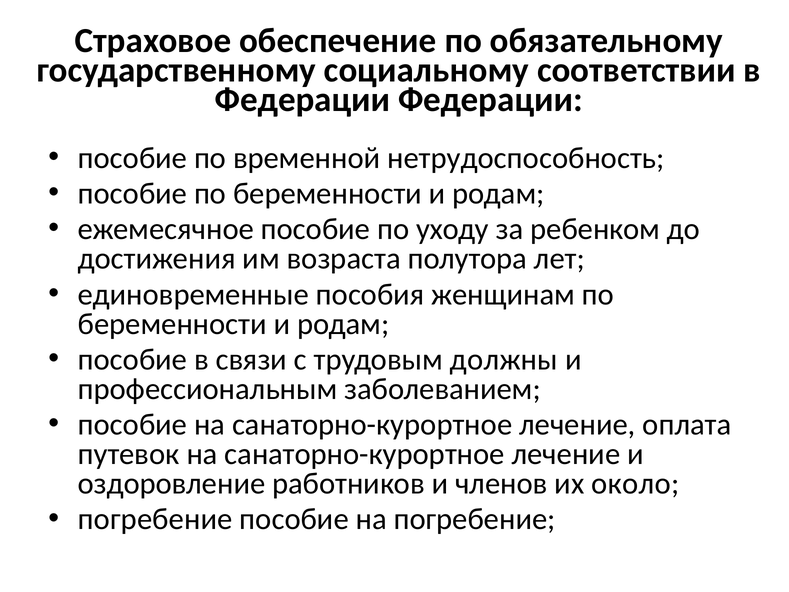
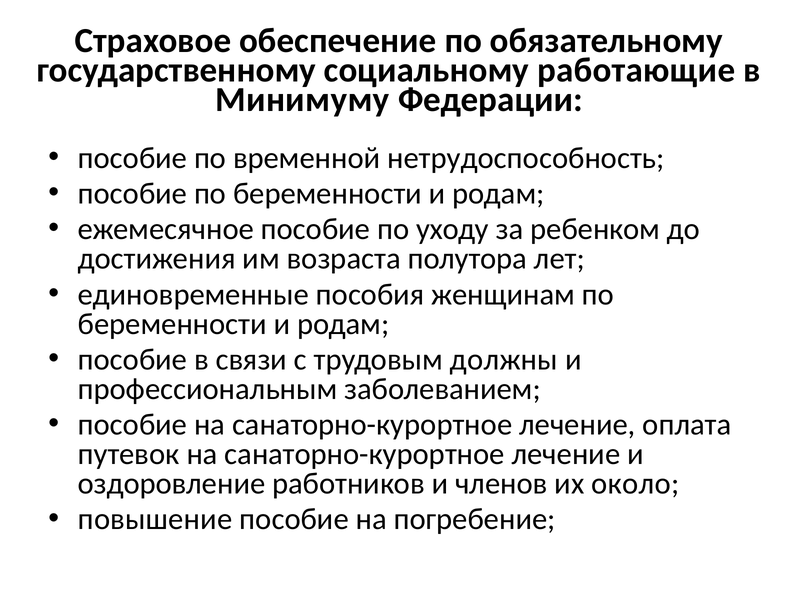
соответствии: соответствии -> работающие
Федерации at (303, 100): Федерации -> Минимуму
погребение at (155, 519): погребение -> повышение
